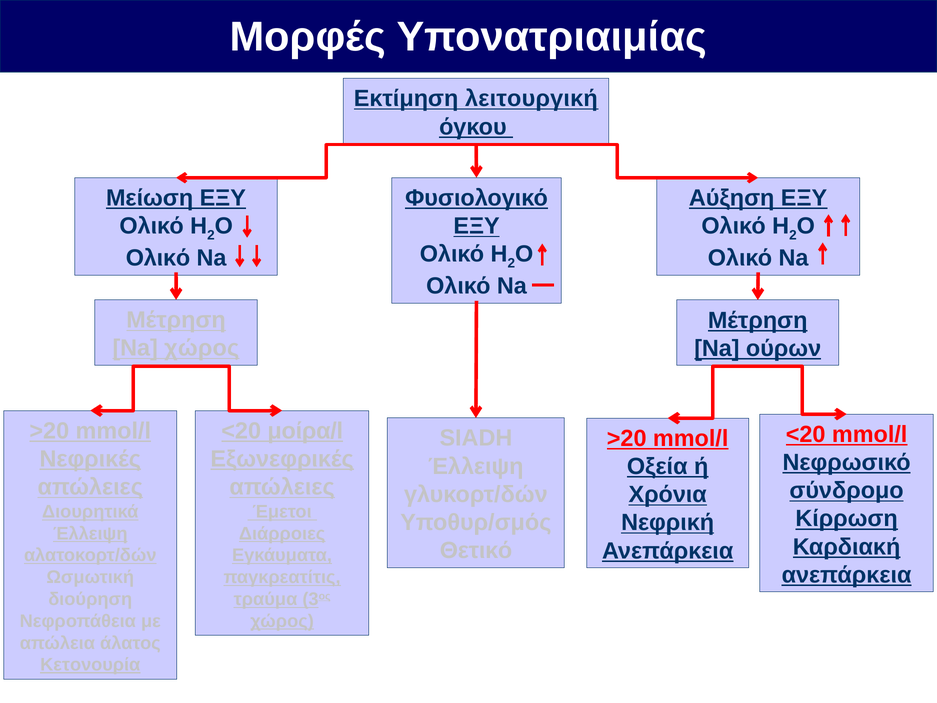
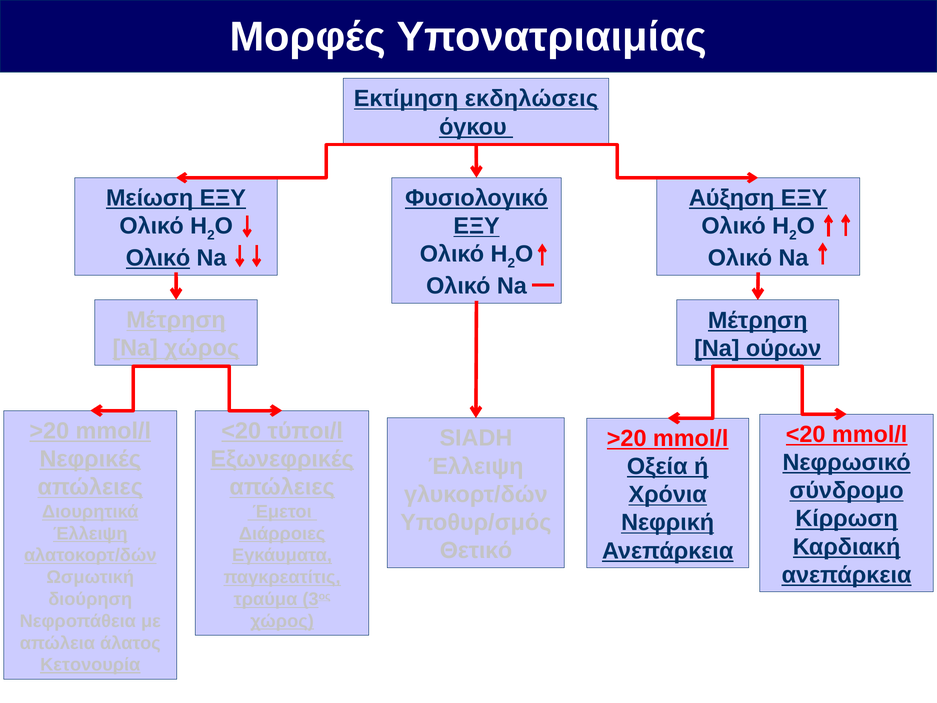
λειτουργική: λειτουργική -> εκδηλώσεις
Ολικό at (158, 258) underline: none -> present
μοίρα/l: μοίρα/l -> τύποι/l
